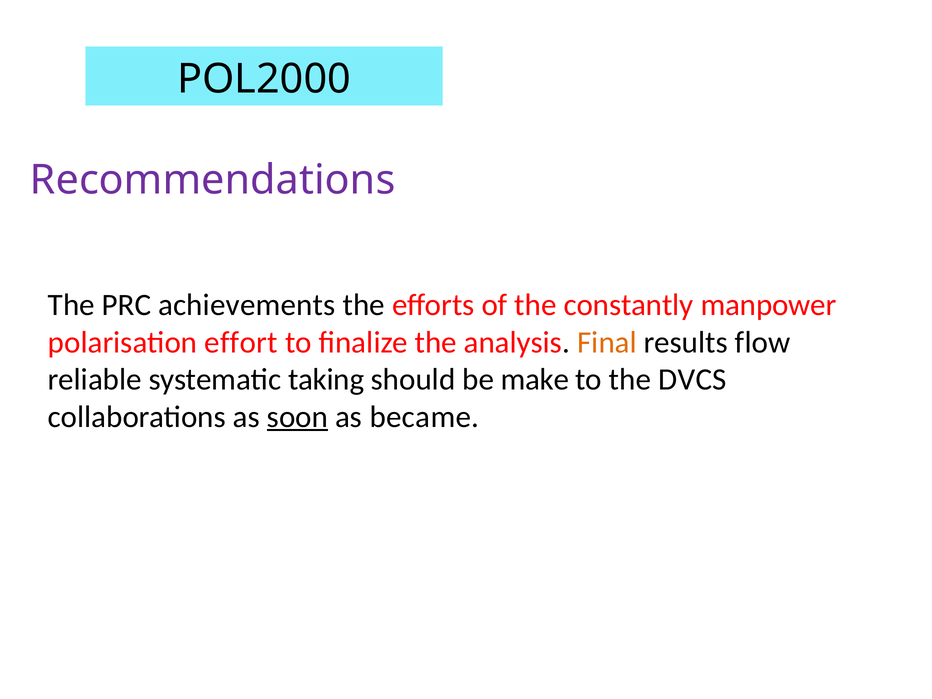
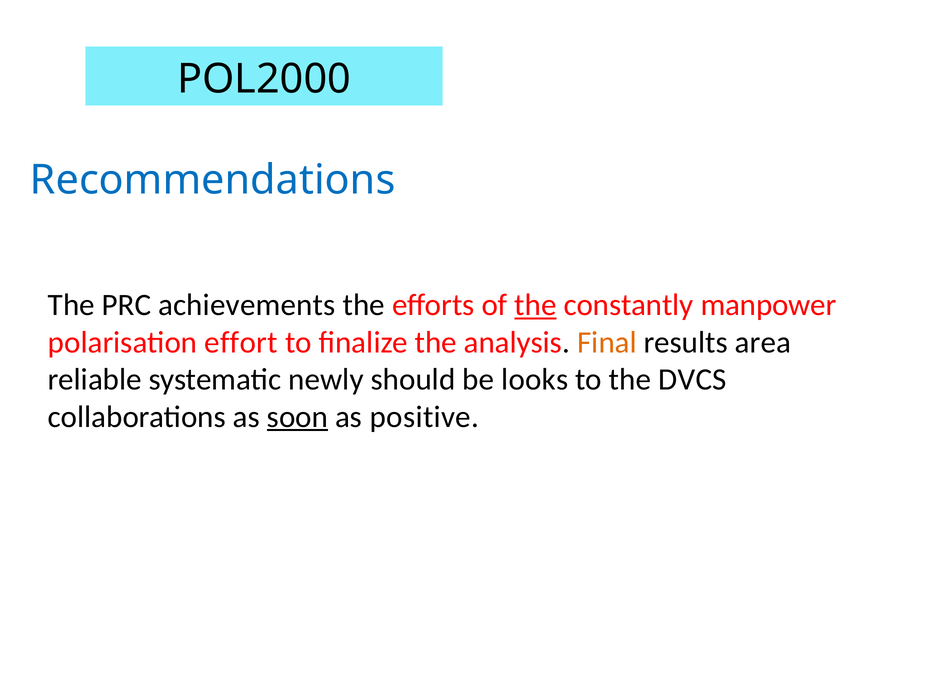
Recommendations colour: purple -> blue
the at (536, 305) underline: none -> present
flow: flow -> area
taking: taking -> newly
make: make -> looks
became: became -> positive
